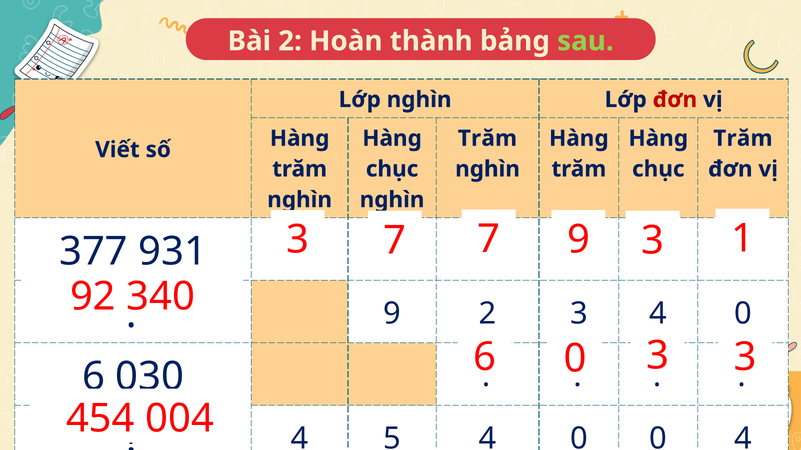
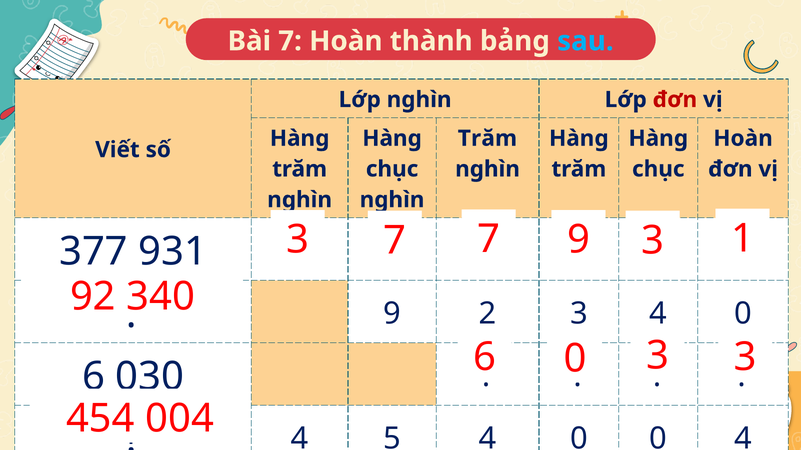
Bài 2: 2 -> 7
sau colour: light green -> light blue
Trăm at (743, 139): Trăm -> Hoàn
